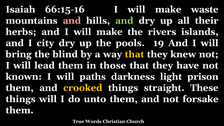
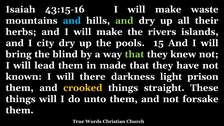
66:15-16: 66:15-16 -> 43:15-16
and at (72, 21) colour: pink -> light blue
19: 19 -> 15
that at (134, 54) colour: yellow -> light green
those: those -> made
paths: paths -> there
